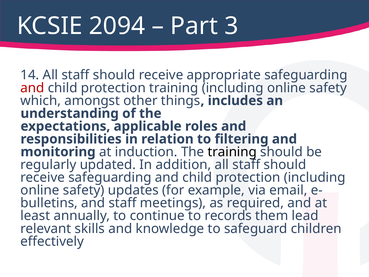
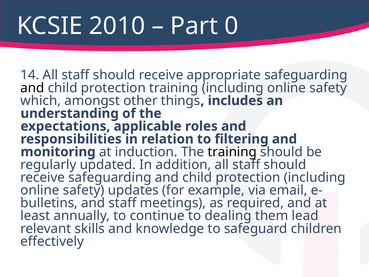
2094: 2094 -> 2010
3: 3 -> 0
and at (32, 88) colour: red -> black
records: records -> dealing
